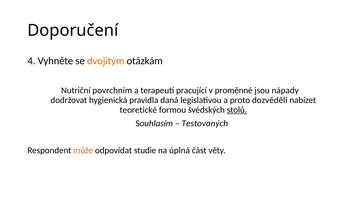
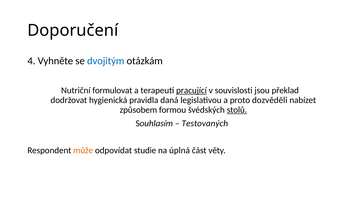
dvojitým colour: orange -> blue
povrchním: povrchním -> formulovat
pracující underline: none -> present
proměnné: proměnné -> souvislosti
nápady: nápady -> překlad
teoretické: teoretické -> způsobem
